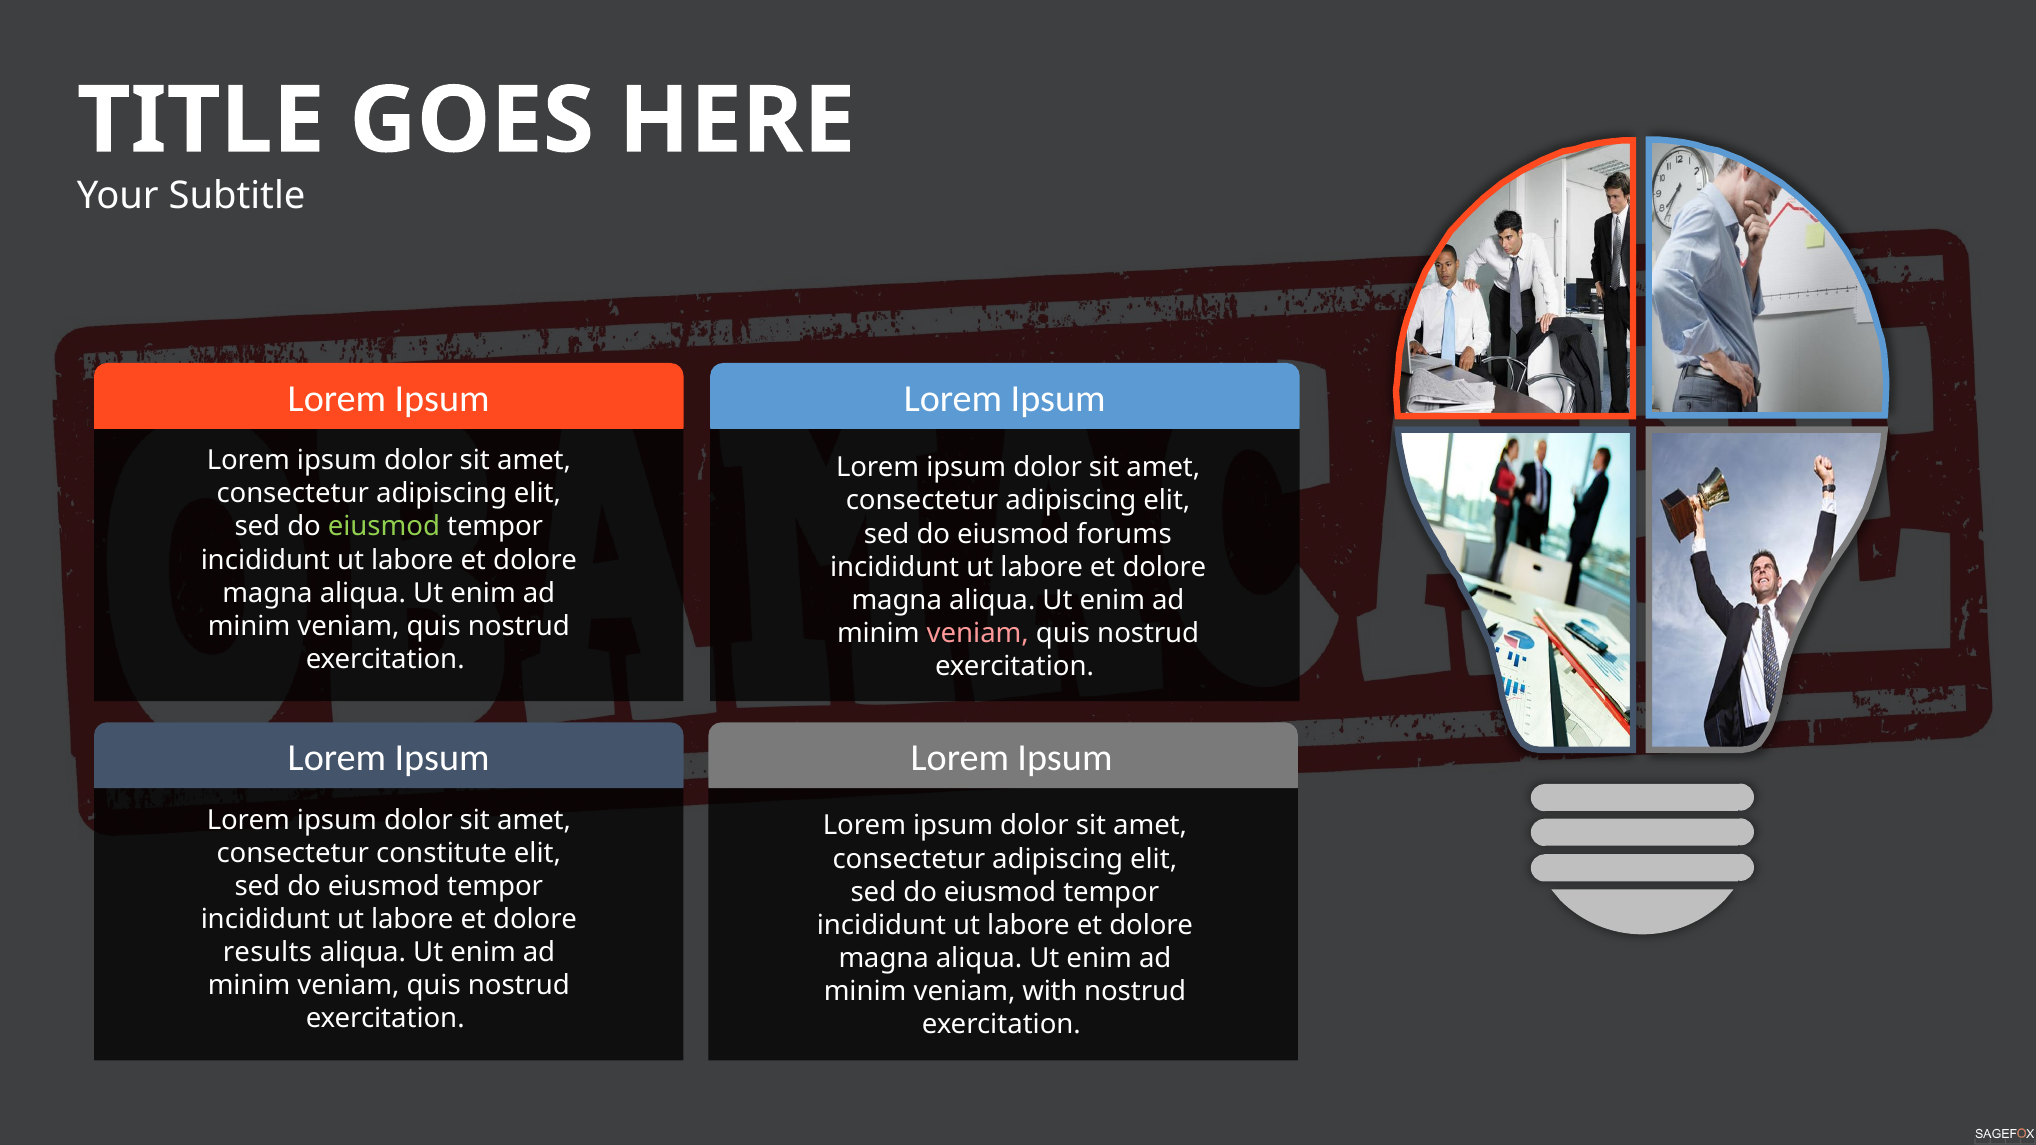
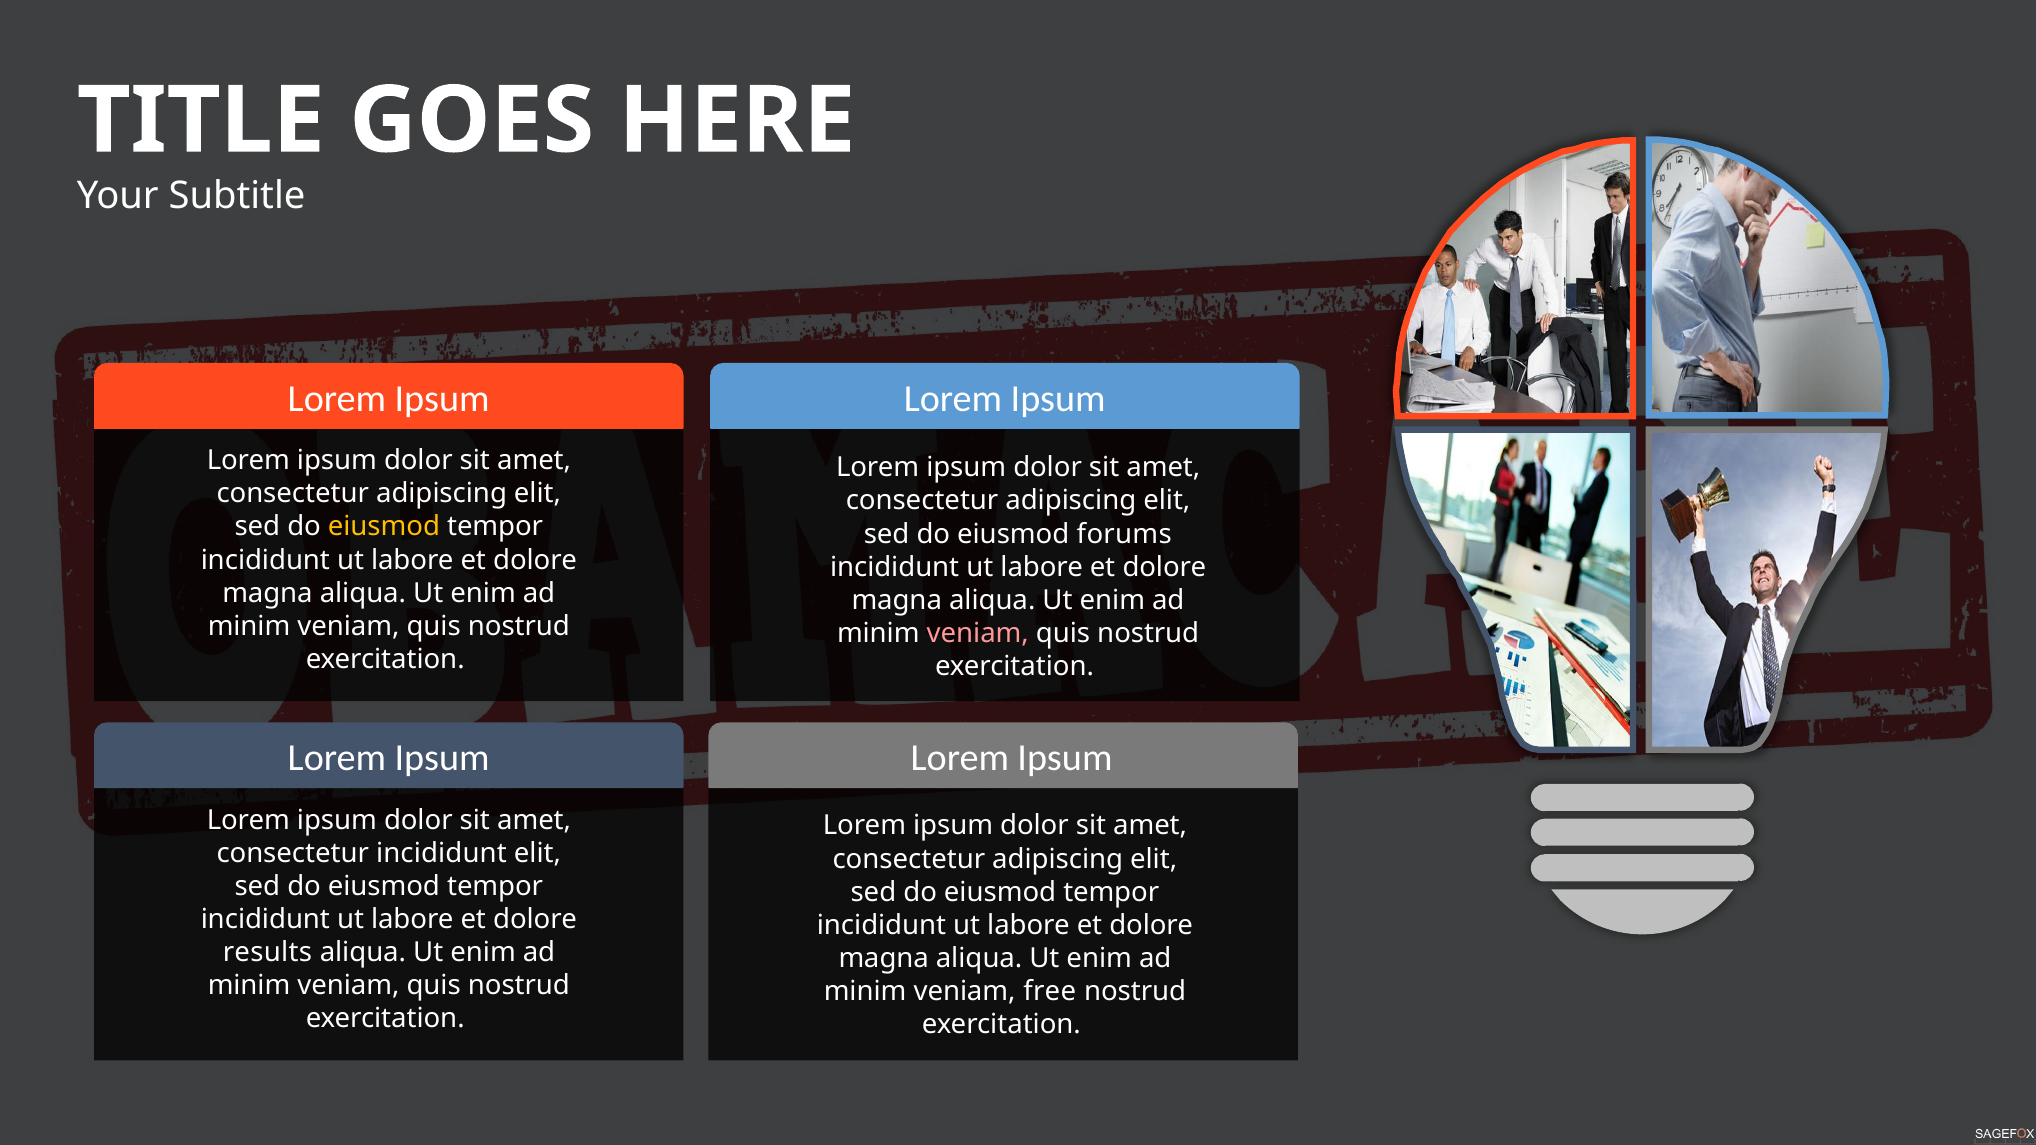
eiusmod at (384, 527) colour: light green -> yellow
consectetur constitute: constitute -> incididunt
with: with -> free
